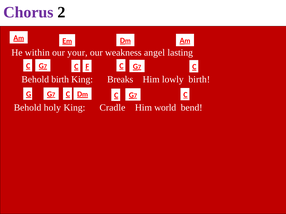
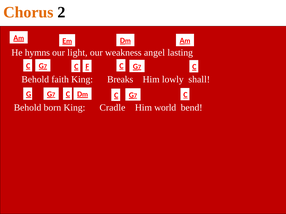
Chorus colour: purple -> orange
within: within -> hymns
your: your -> light
Behold birth: birth -> faith
lowly birth: birth -> shall
holy: holy -> born
